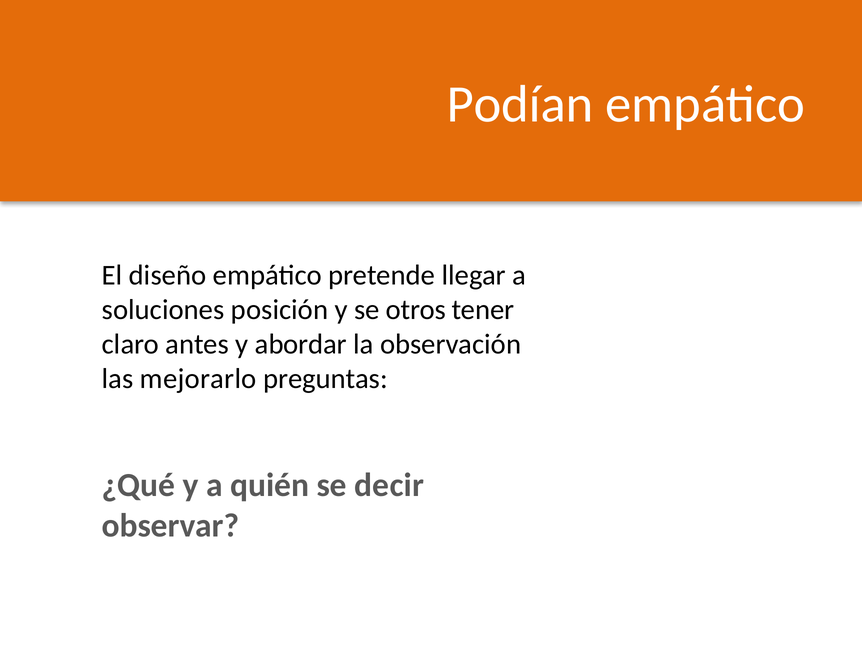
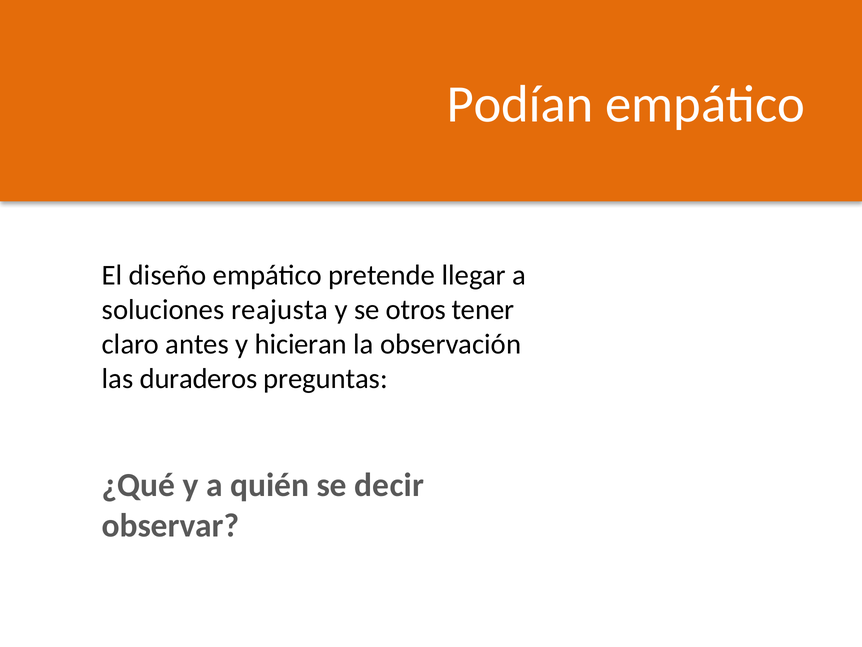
posición: posición -> reajusta
abordar: abordar -> hicieran
mejorarlo: mejorarlo -> duraderos
